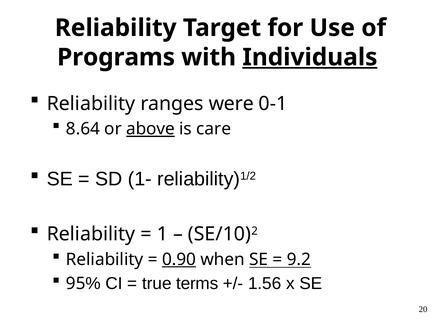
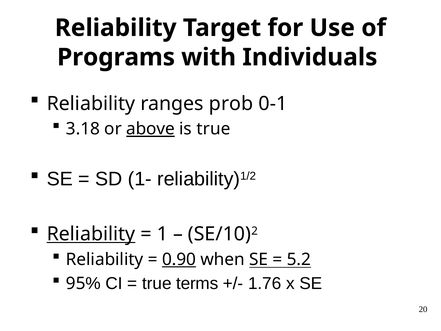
Individuals underline: present -> none
were: were -> prob
8.64: 8.64 -> 3.18
is care: care -> true
Reliability at (91, 234) underline: none -> present
9.2: 9.2 -> 5.2
1.56: 1.56 -> 1.76
